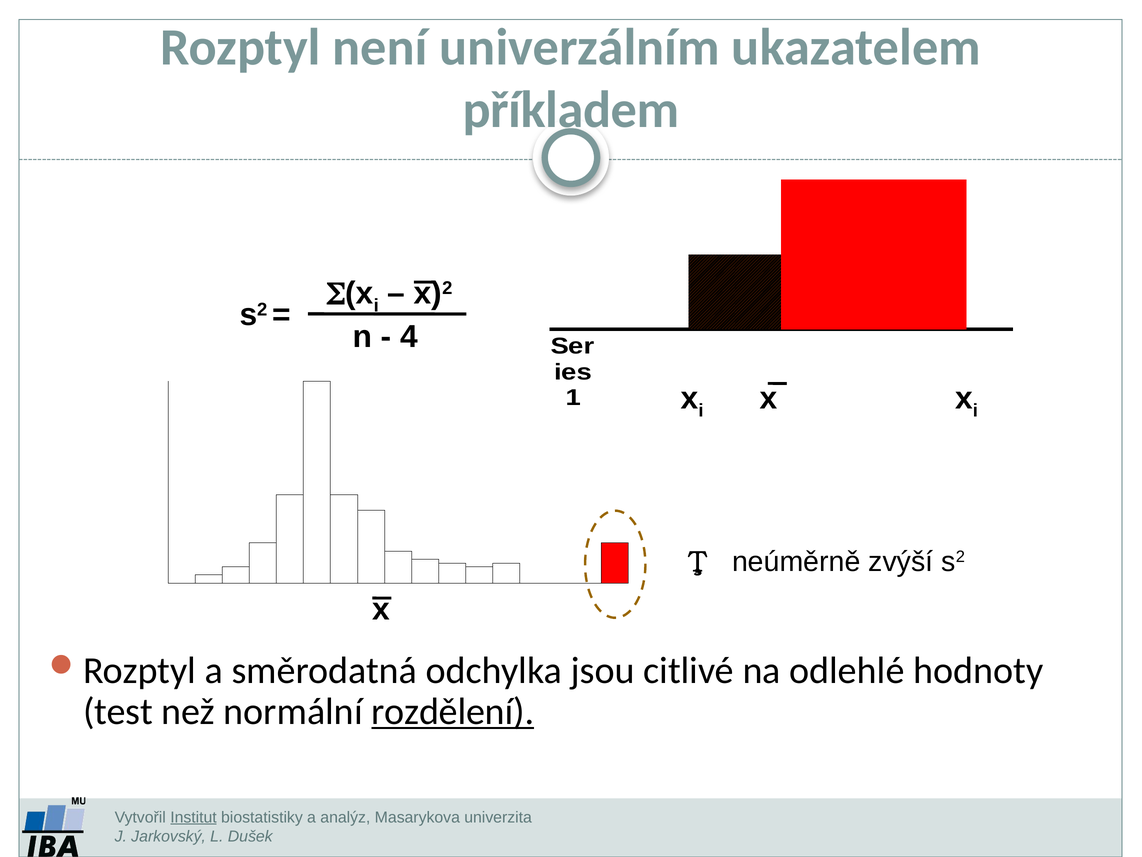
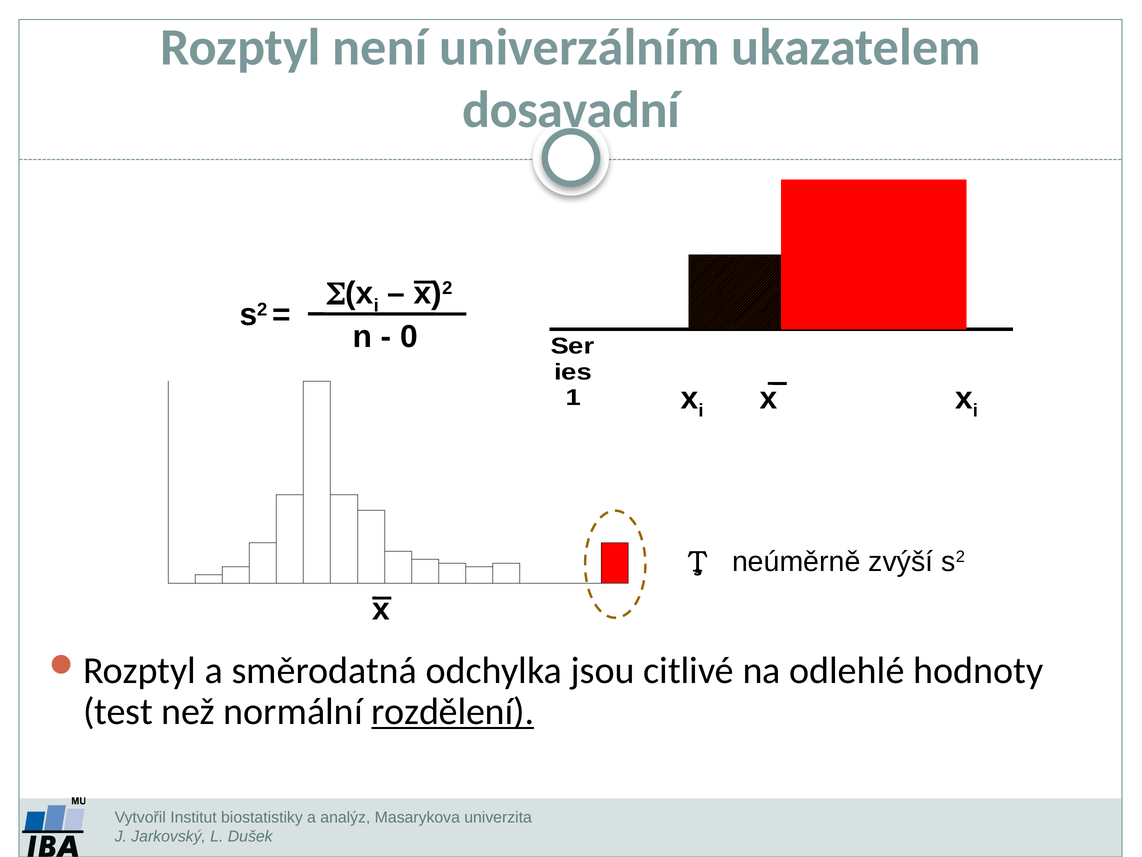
příkladem: příkladem -> dosavadní
4: 4 -> 0
Institut underline: present -> none
